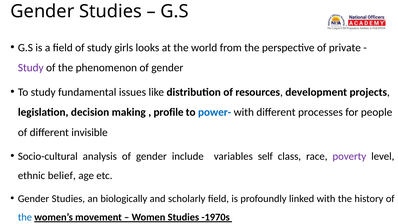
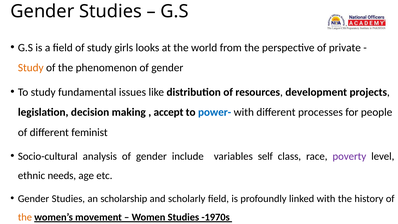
Study at (31, 68) colour: purple -> orange
profile: profile -> accept
invisible: invisible -> feminist
belief: belief -> needs
biologically: biologically -> scholarship
the at (25, 217) colour: blue -> orange
